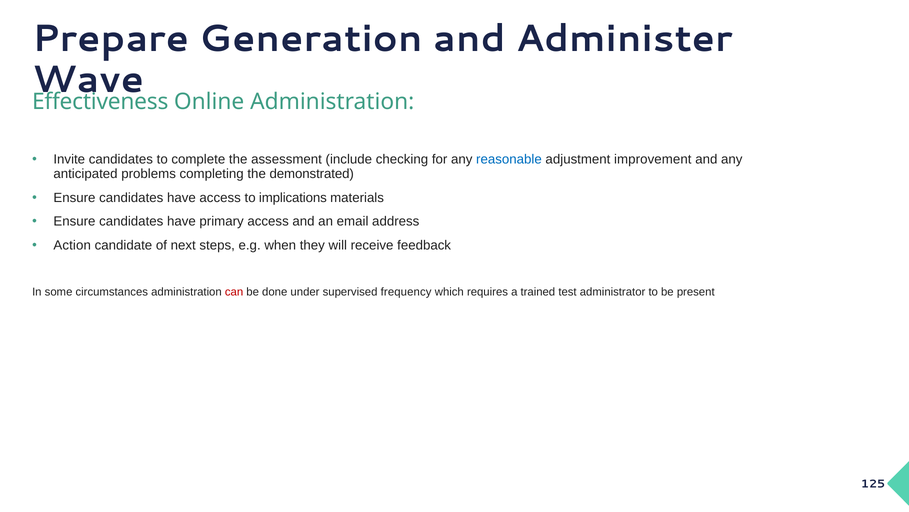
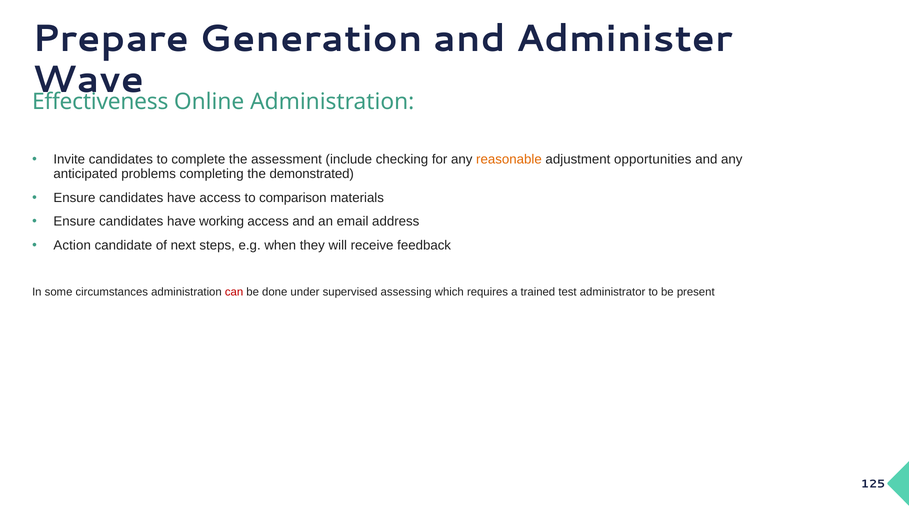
reasonable colour: blue -> orange
improvement: improvement -> opportunities
implications: implications -> comparison
primary: primary -> working
frequency: frequency -> assessing
